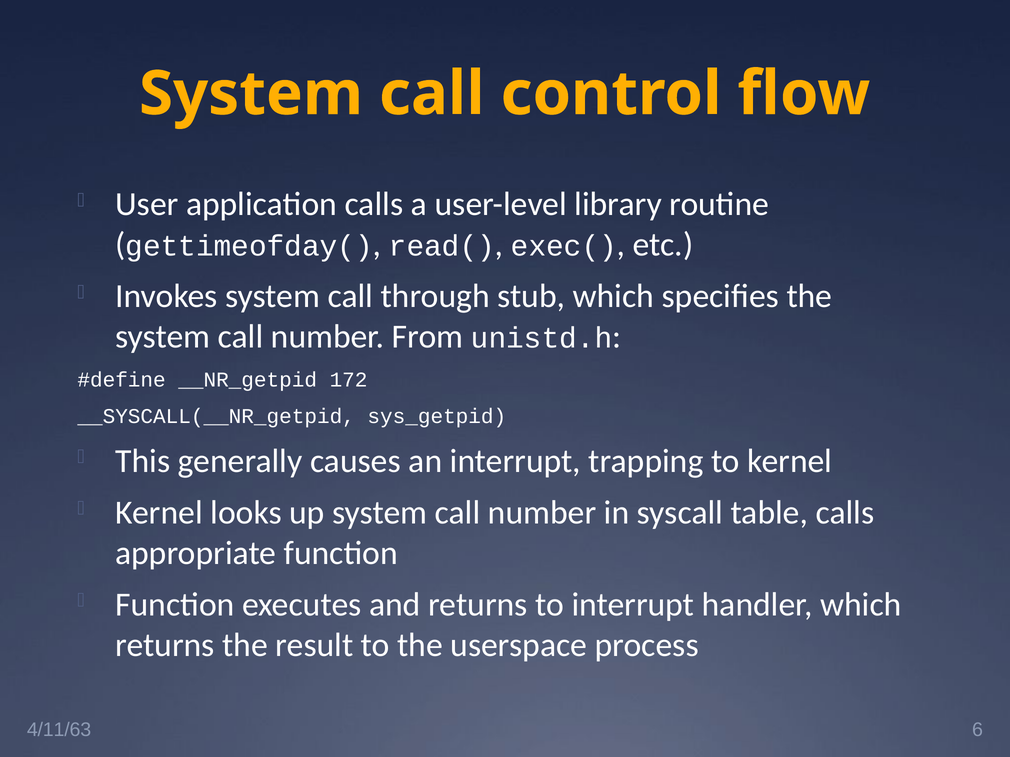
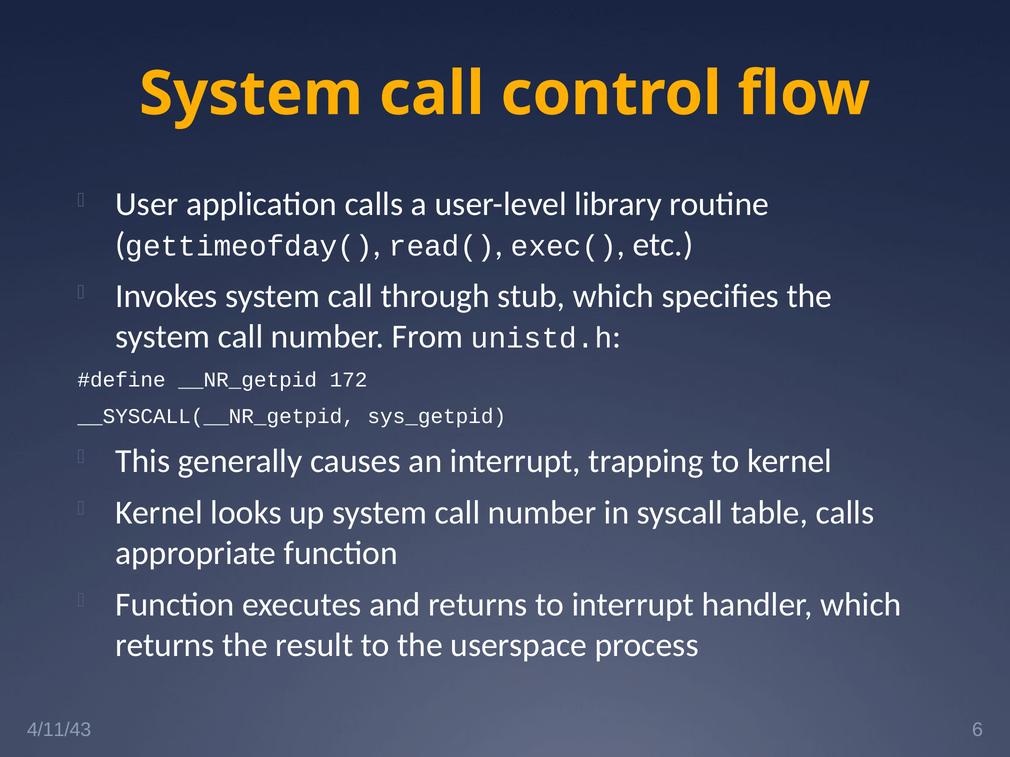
4/11/63: 4/11/63 -> 4/11/43
